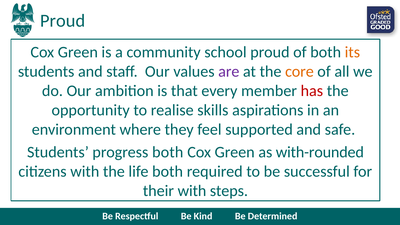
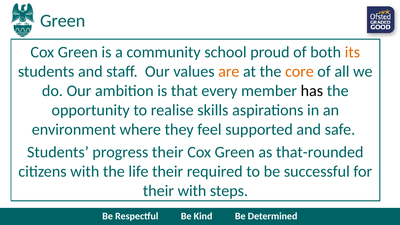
Proud at (63, 21): Proud -> Green
are colour: purple -> orange
has colour: red -> black
progress both: both -> their
with-rounded: with-rounded -> that-rounded
life both: both -> their
